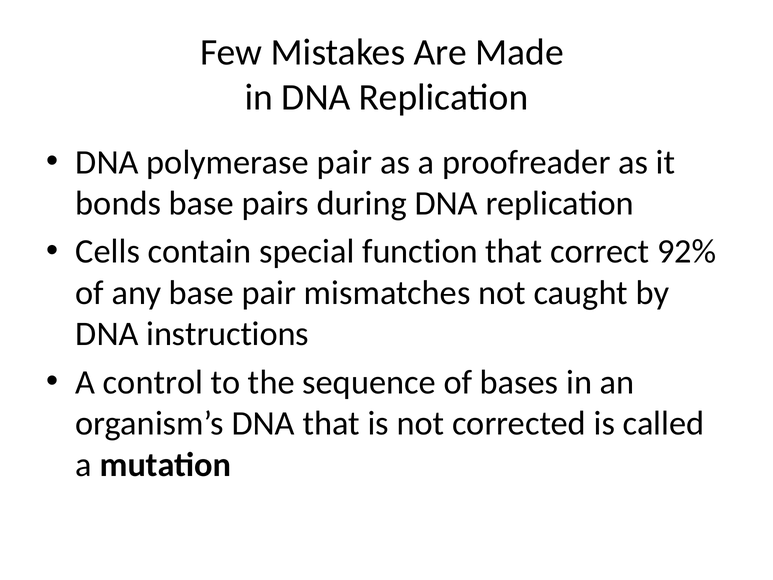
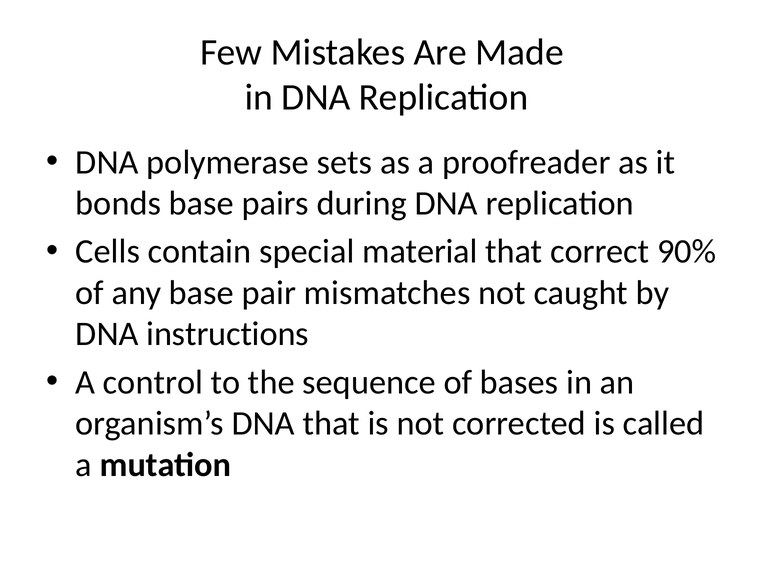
polymerase pair: pair -> sets
function: function -> material
92%: 92% -> 90%
